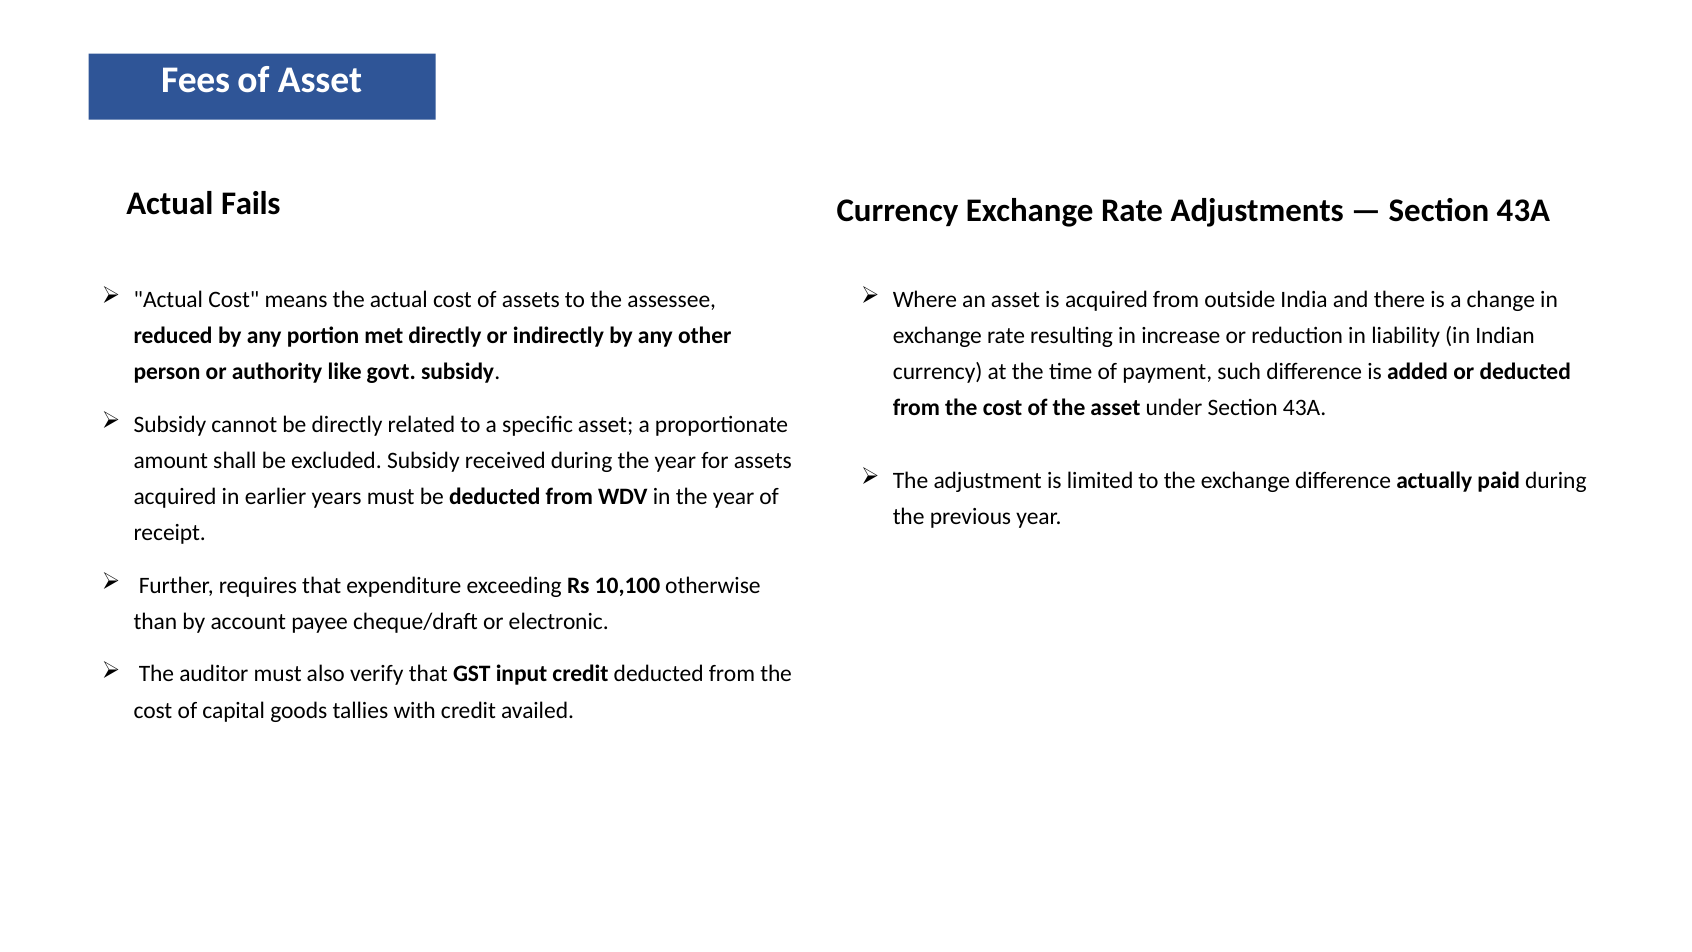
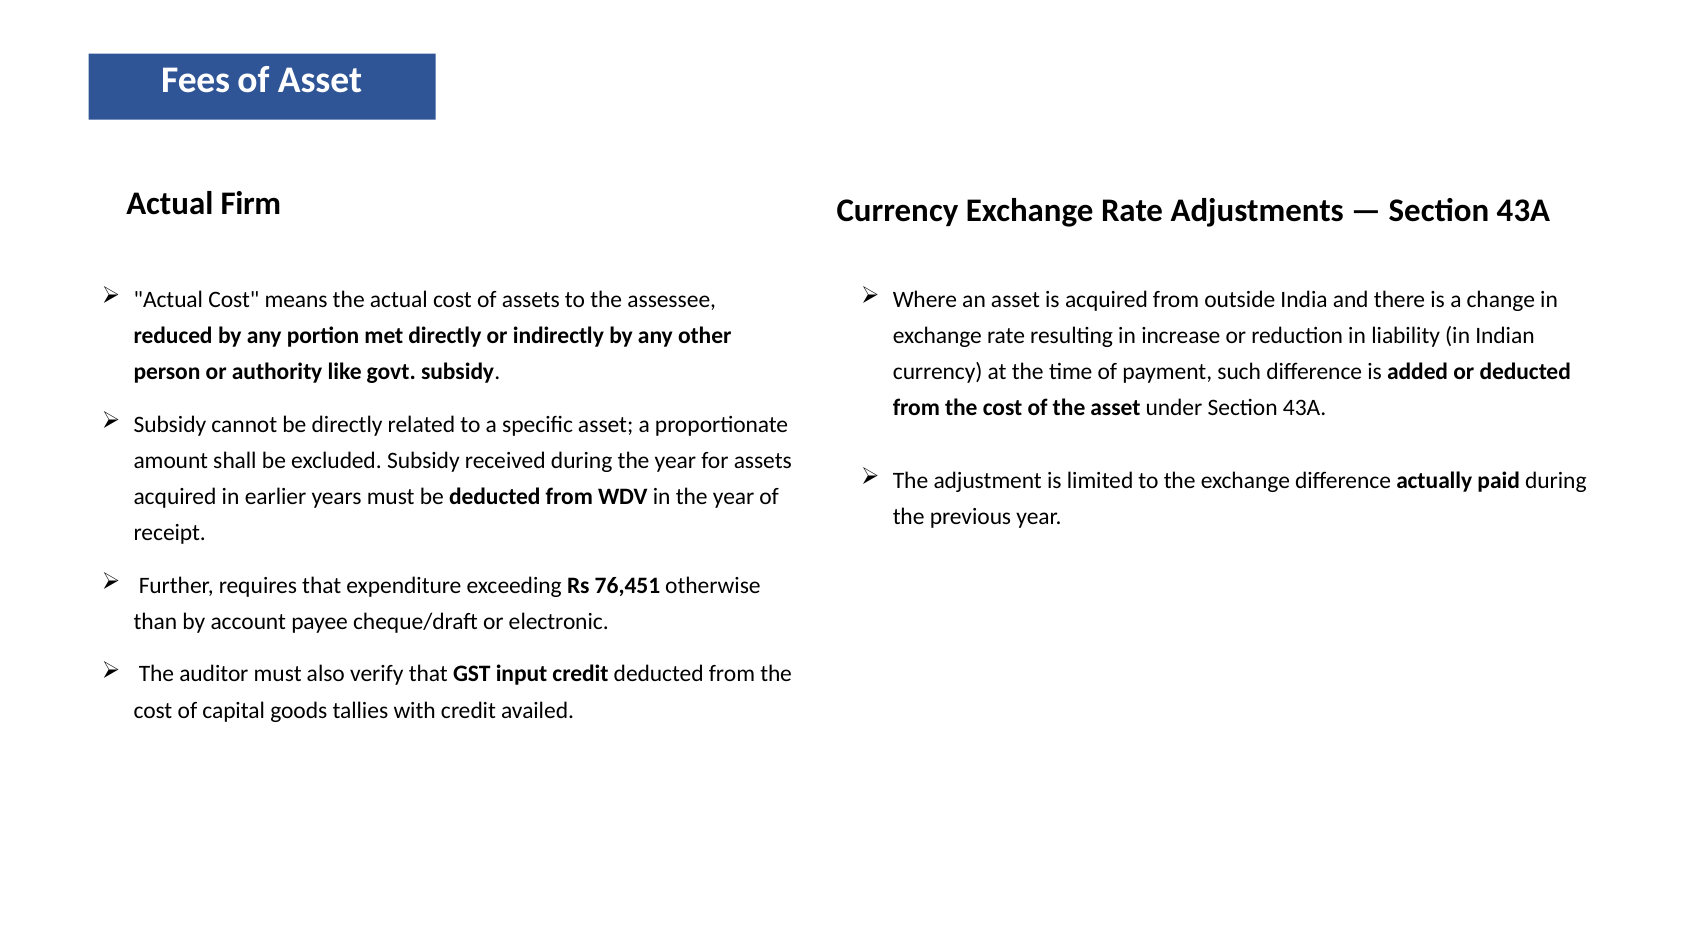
Fails: Fails -> Firm
10,100: 10,100 -> 76,451
